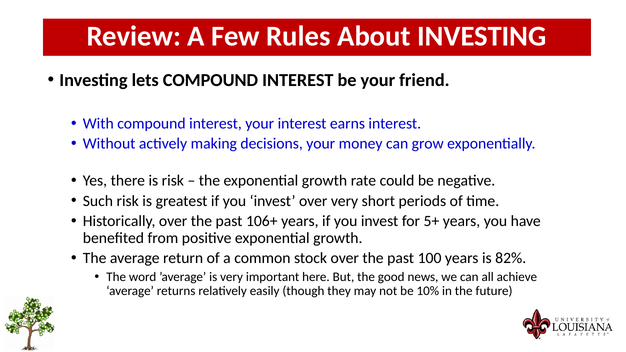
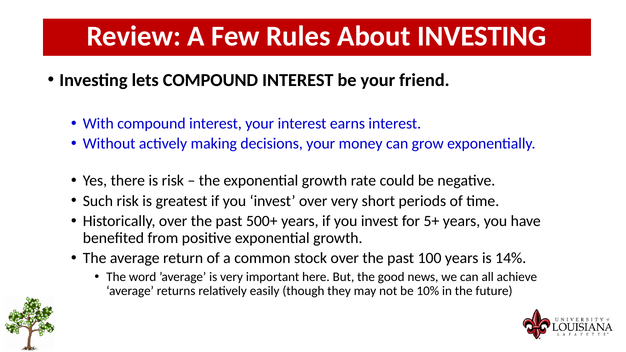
106+: 106+ -> 500+
82%: 82% -> 14%
